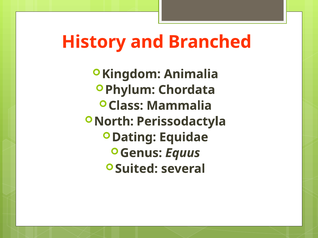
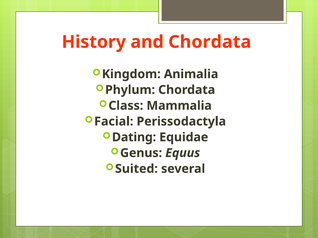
and Branched: Branched -> Chordata
North: North -> Facial
